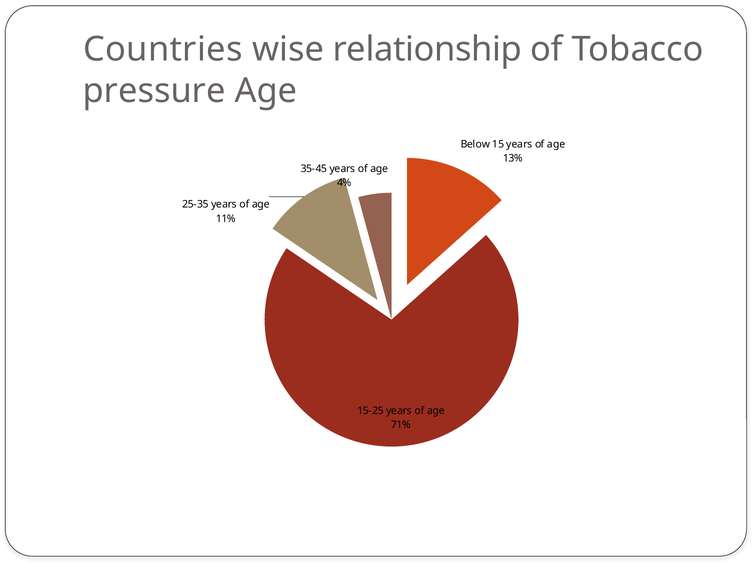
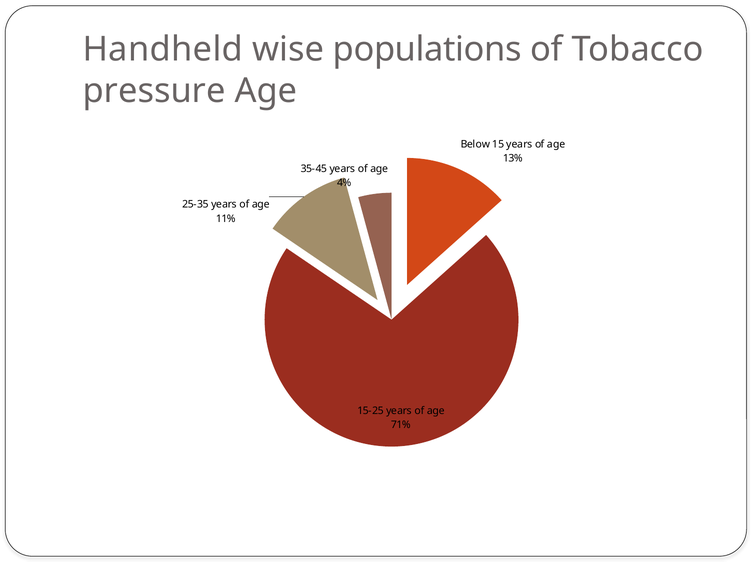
Countries: Countries -> Handheld
relationship: relationship -> populations
